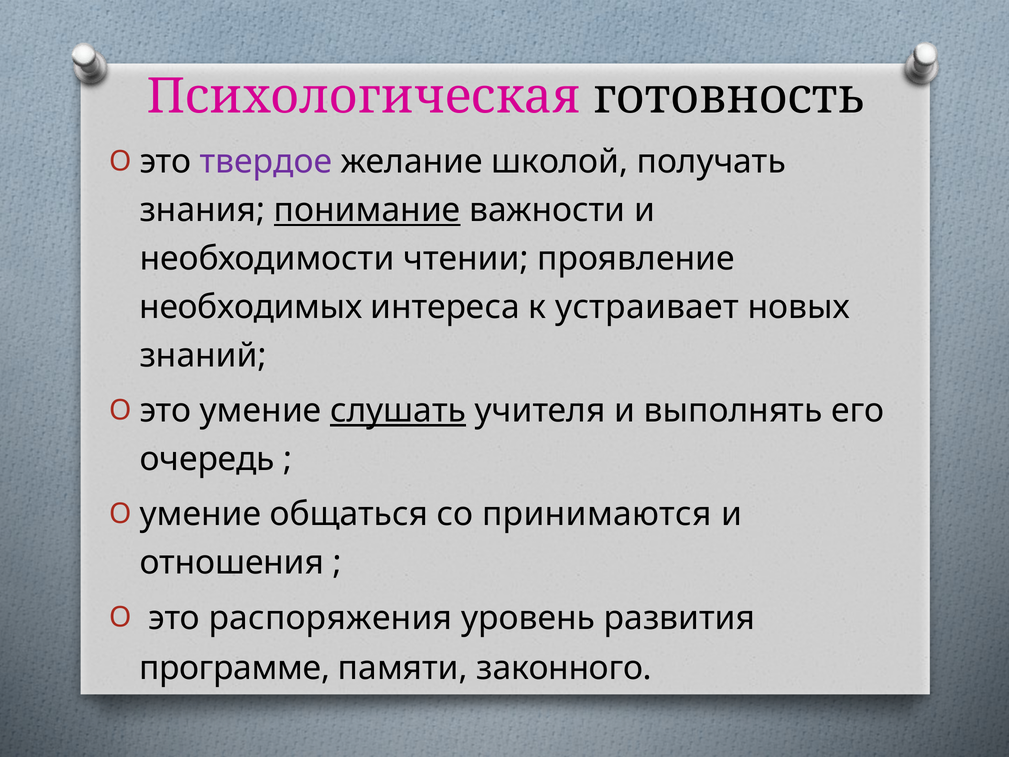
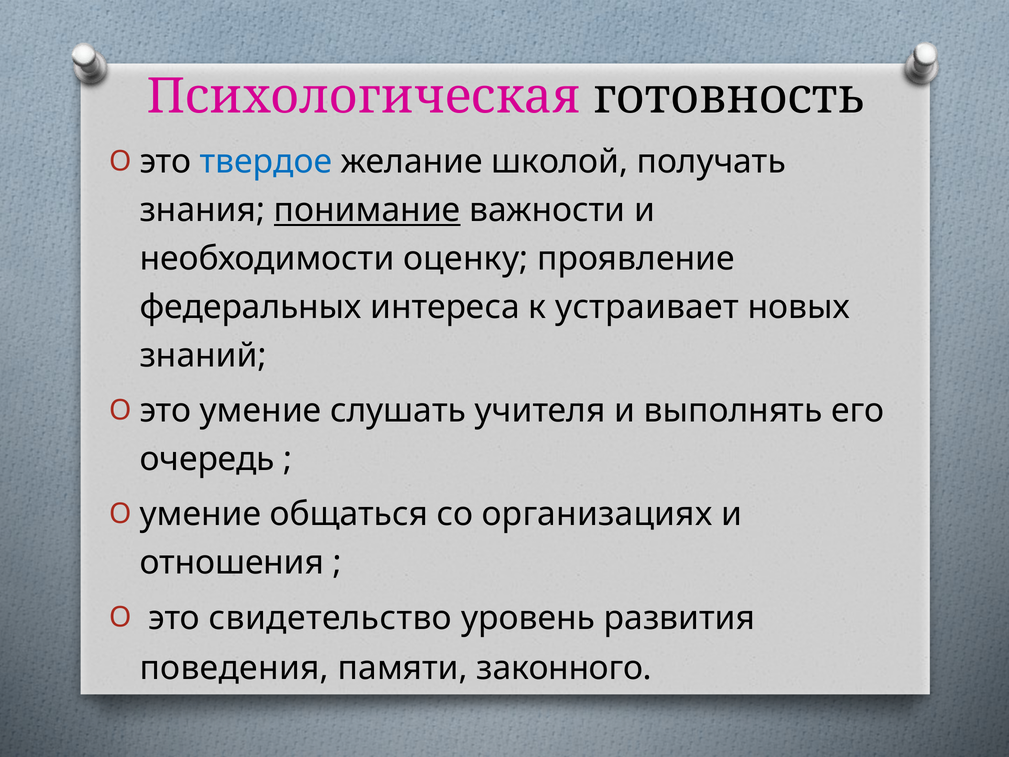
твердое colour: purple -> blue
чтении: чтении -> оценку
необходимых: необходимых -> федеральных
слушать underline: present -> none
принимаются: принимаются -> организациях
распоряжения: распоряжения -> свидетельство
программе: программе -> поведения
